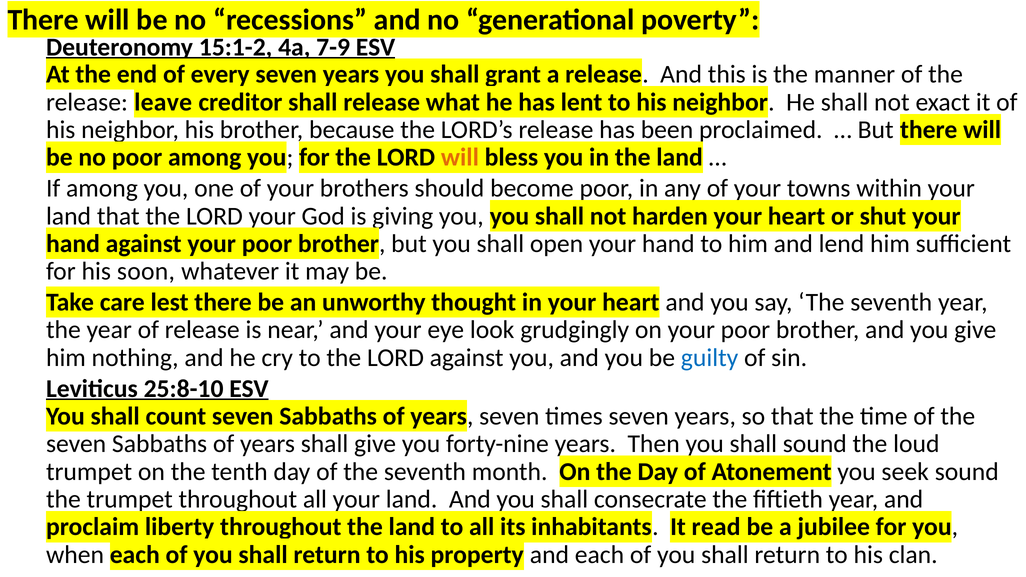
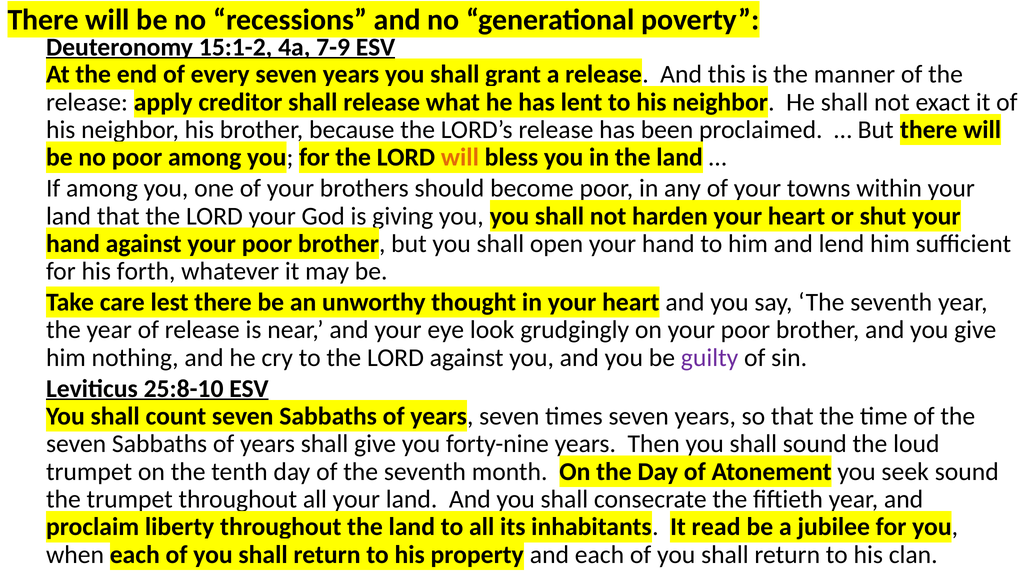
leave: leave -> apply
soon: soon -> forth
guilty colour: blue -> purple
